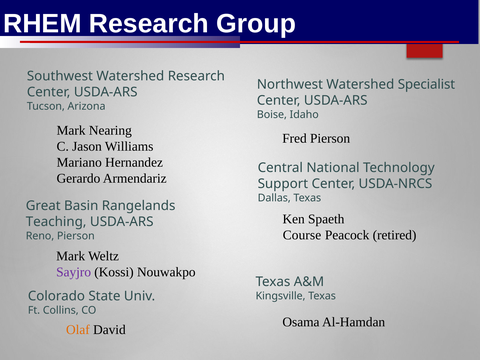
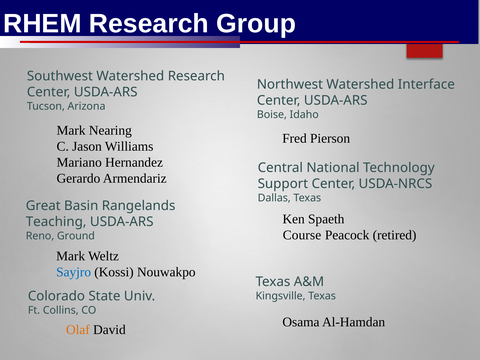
Specialist: Specialist -> Interface
Reno Pierson: Pierson -> Ground
Sayjro colour: purple -> blue
